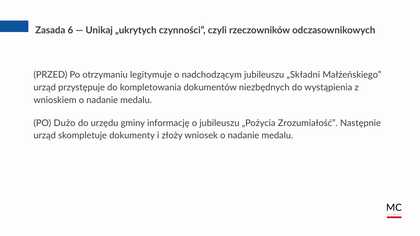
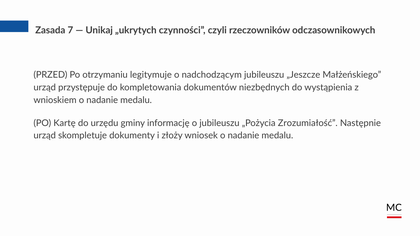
6: 6 -> 7
„Składni: „Składni -> „Jeszcze
Dużo: Dużo -> Kartę
